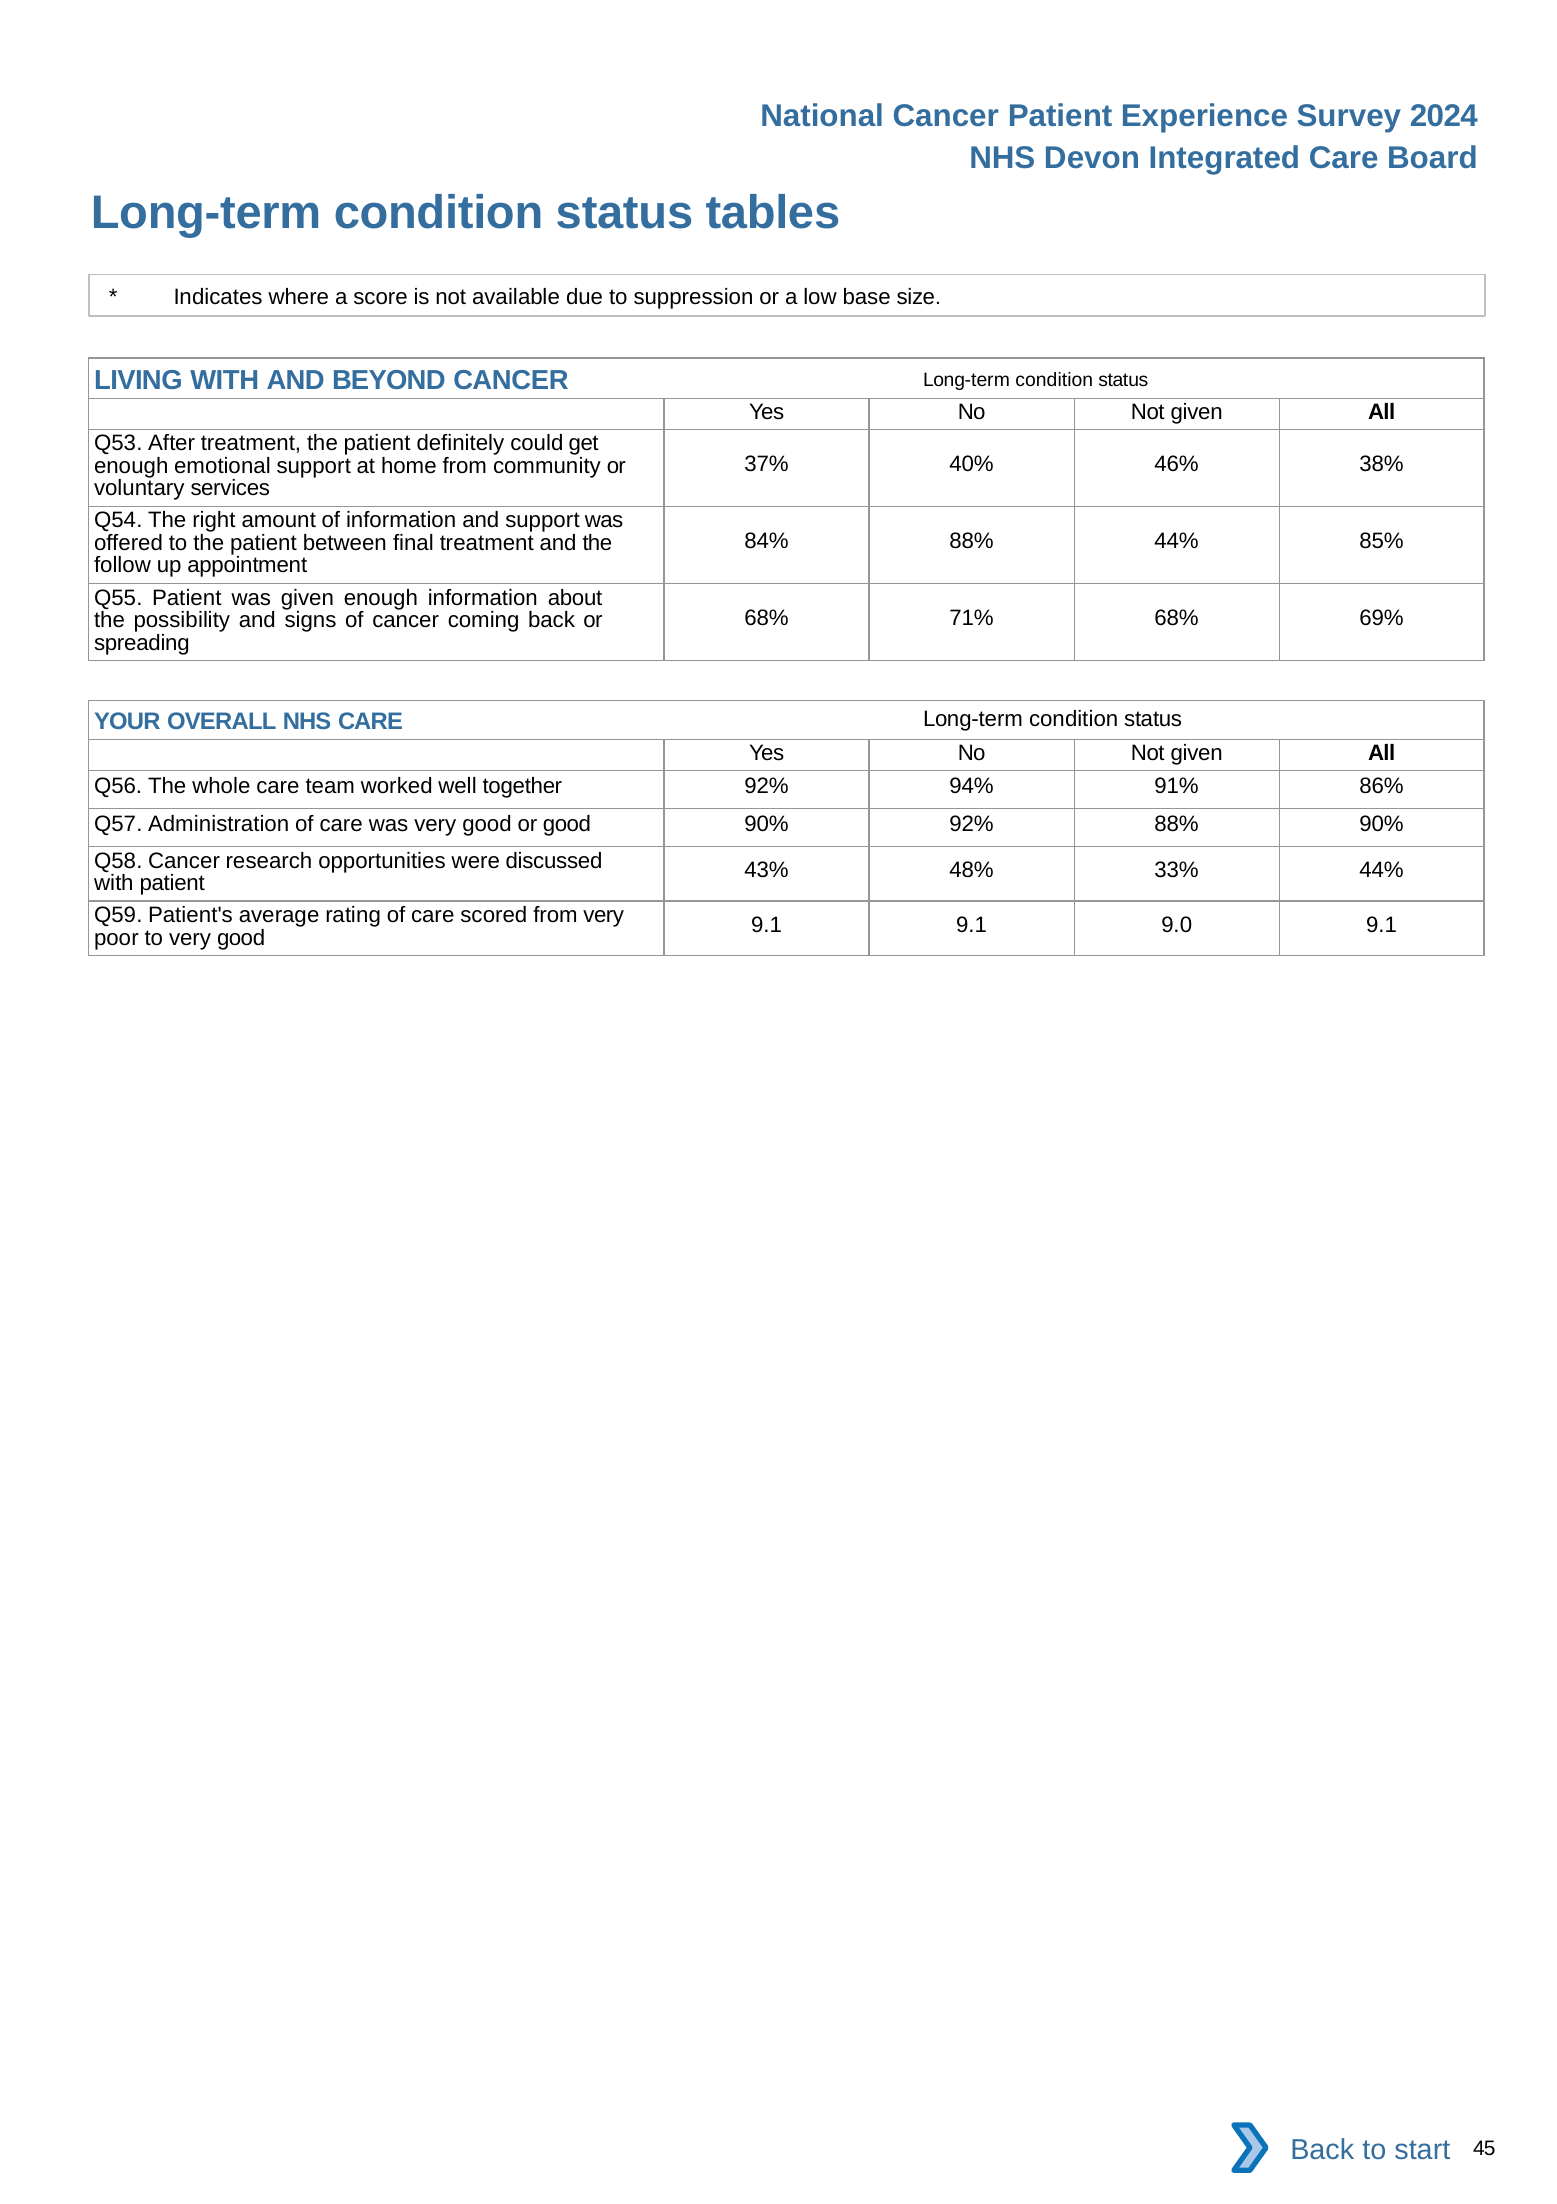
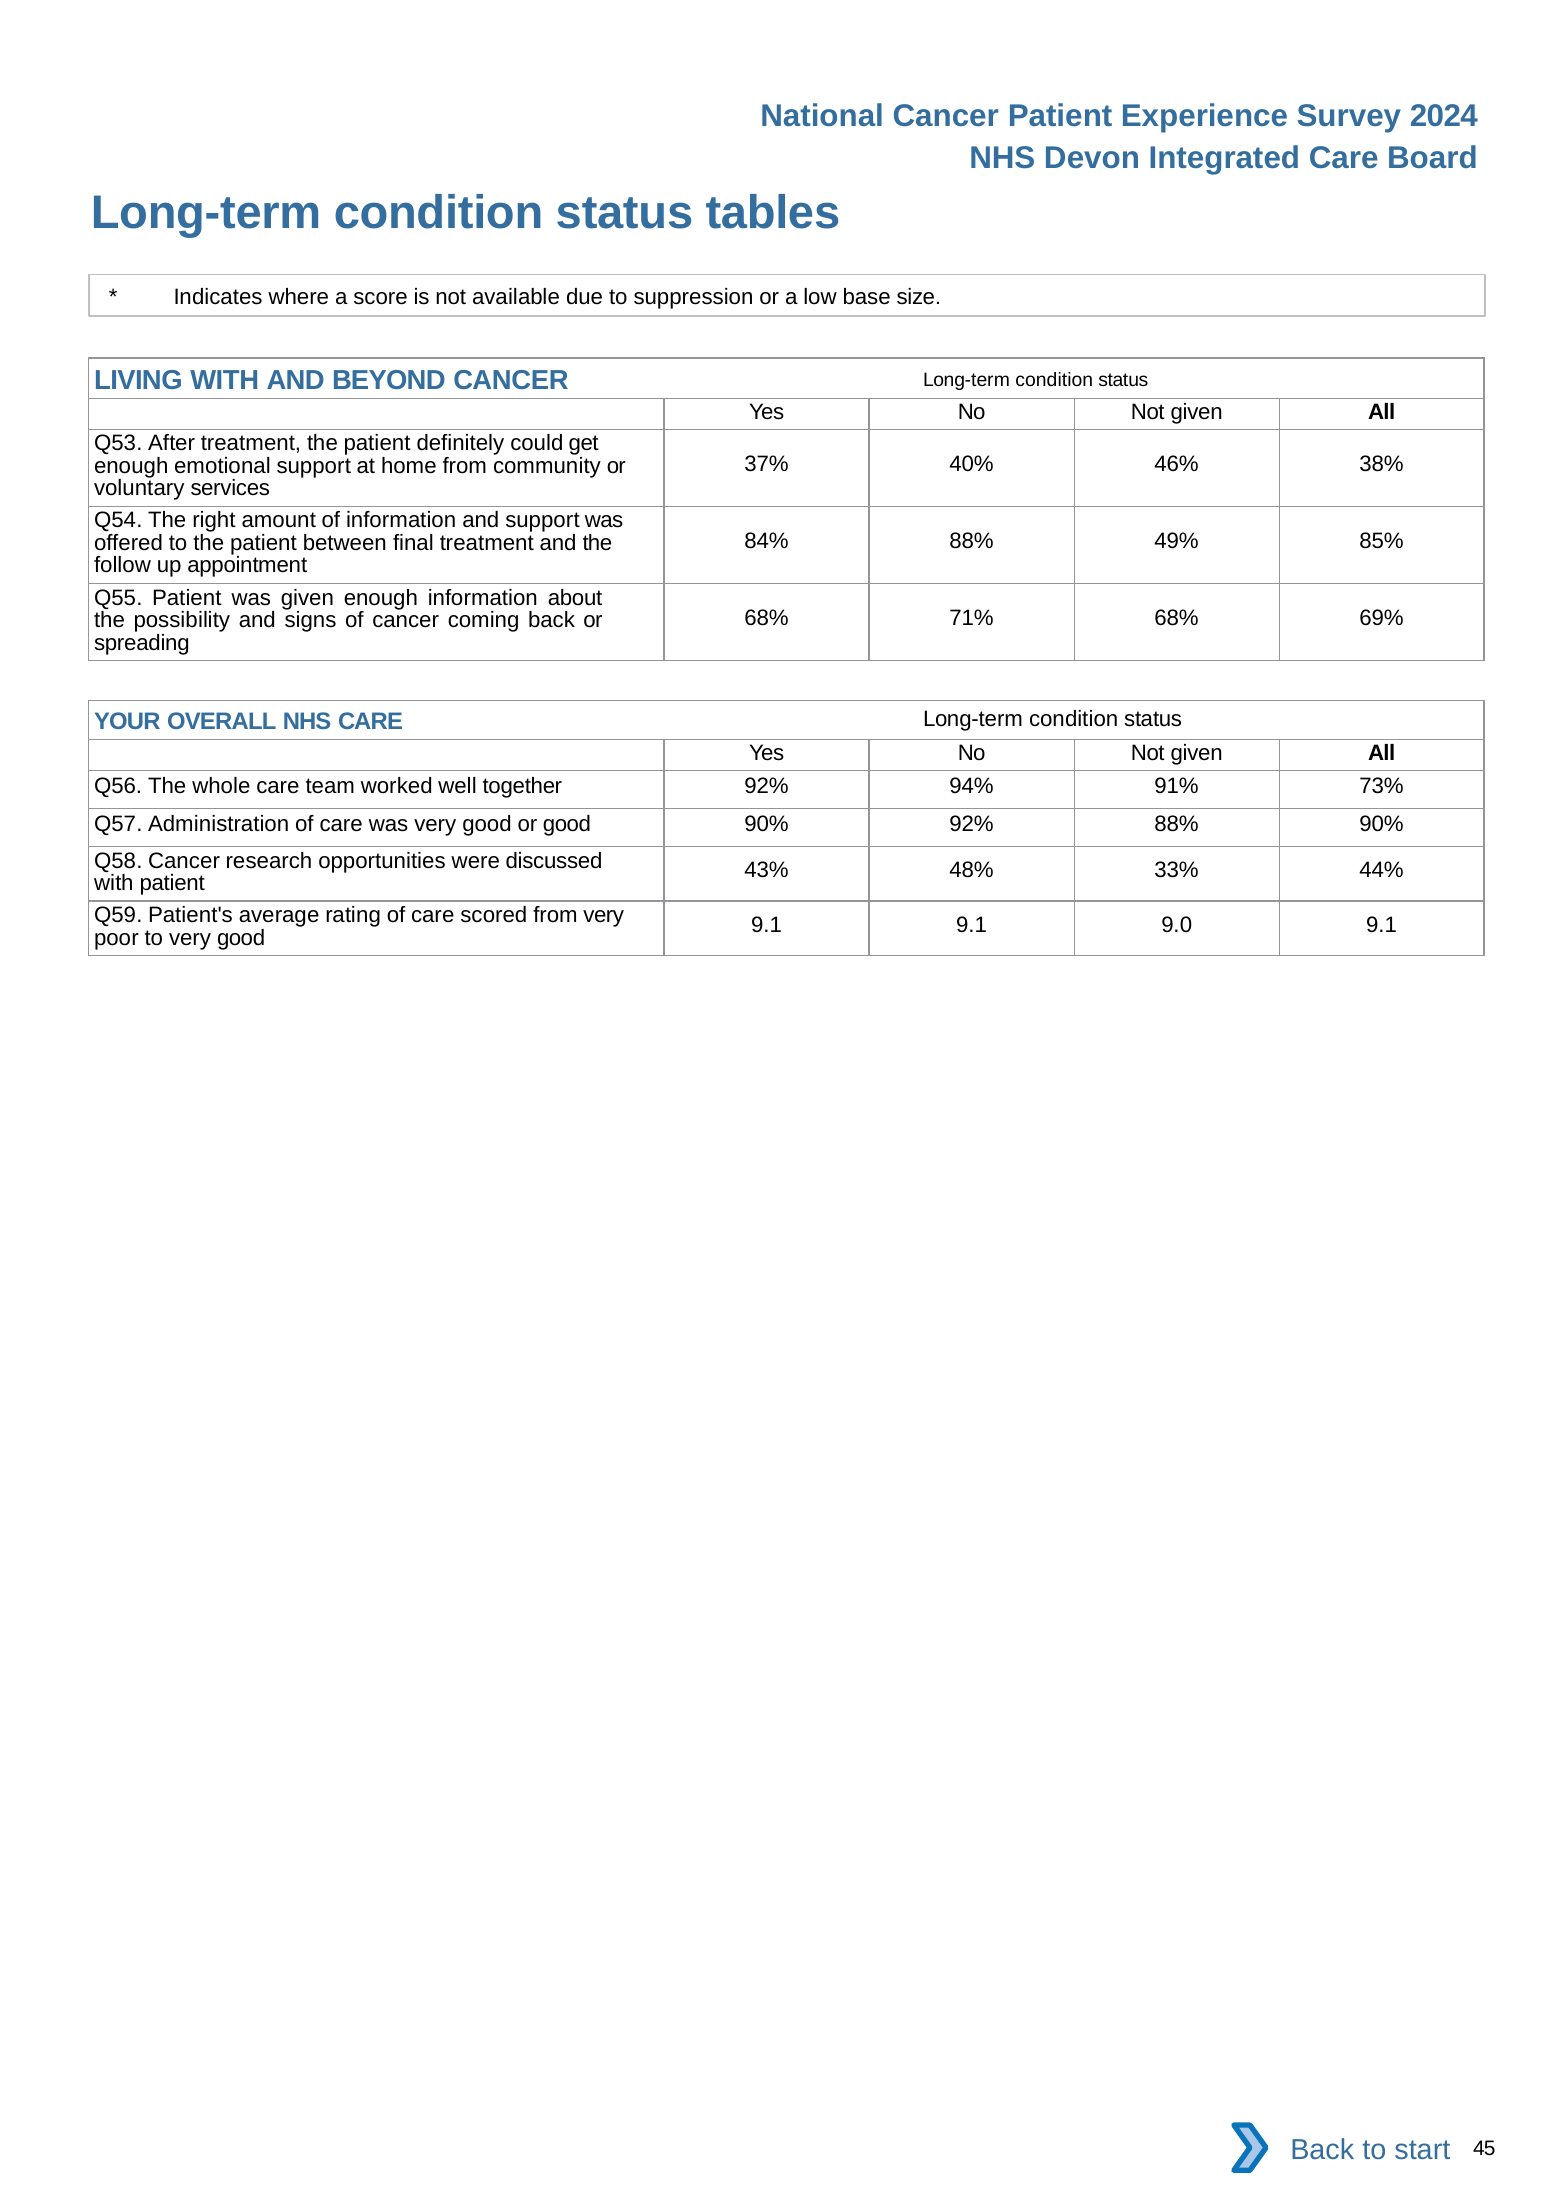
88% 44%: 44% -> 49%
86%: 86% -> 73%
